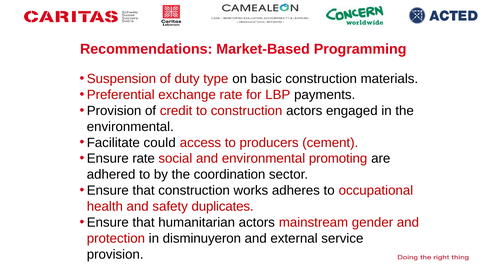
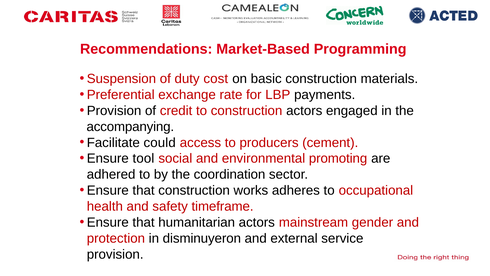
type: type -> cost
environmental at (130, 127): environmental -> accompanying
Ensure rate: rate -> tool
duplicates: duplicates -> timeframe
